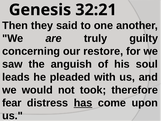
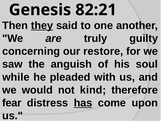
32:21: 32:21 -> 82:21
they underline: none -> present
leads: leads -> while
took: took -> kind
